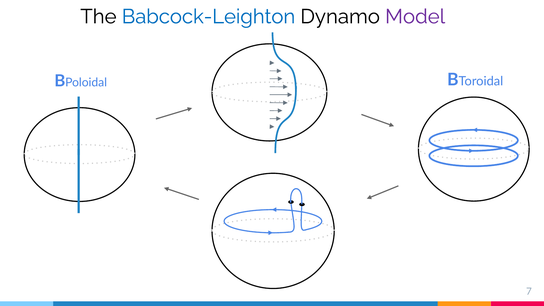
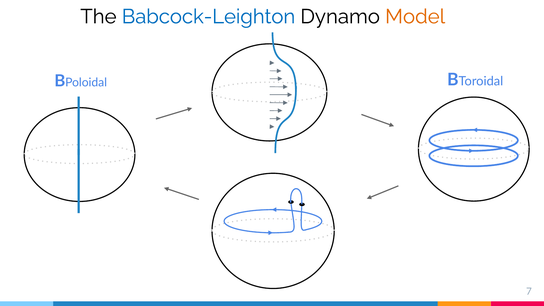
Model colour: purple -> orange
